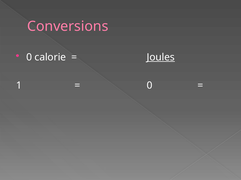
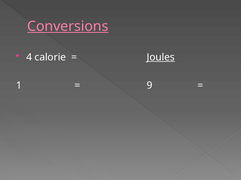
Conversions underline: none -> present
0 at (29, 58): 0 -> 4
0 at (150, 86): 0 -> 9
